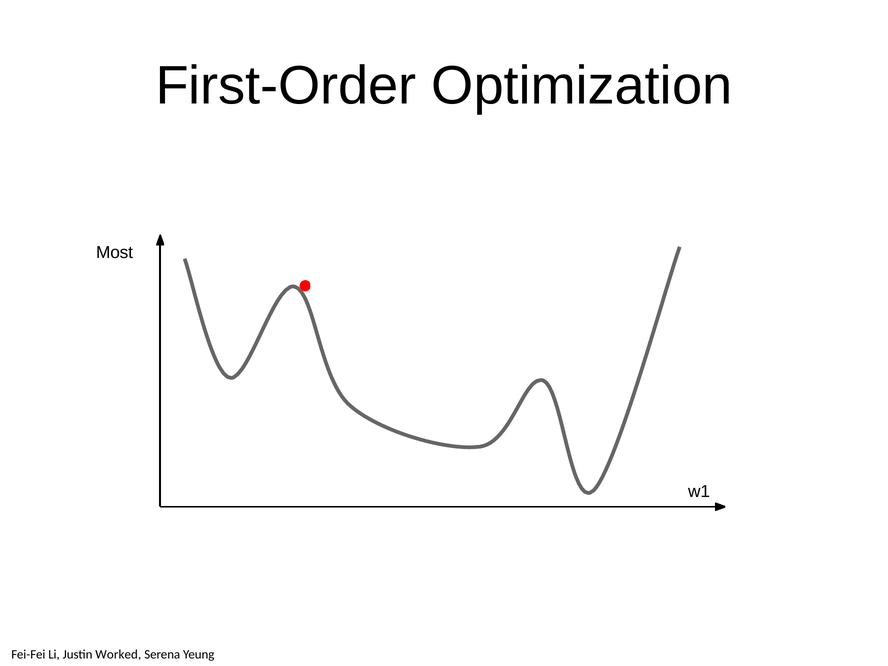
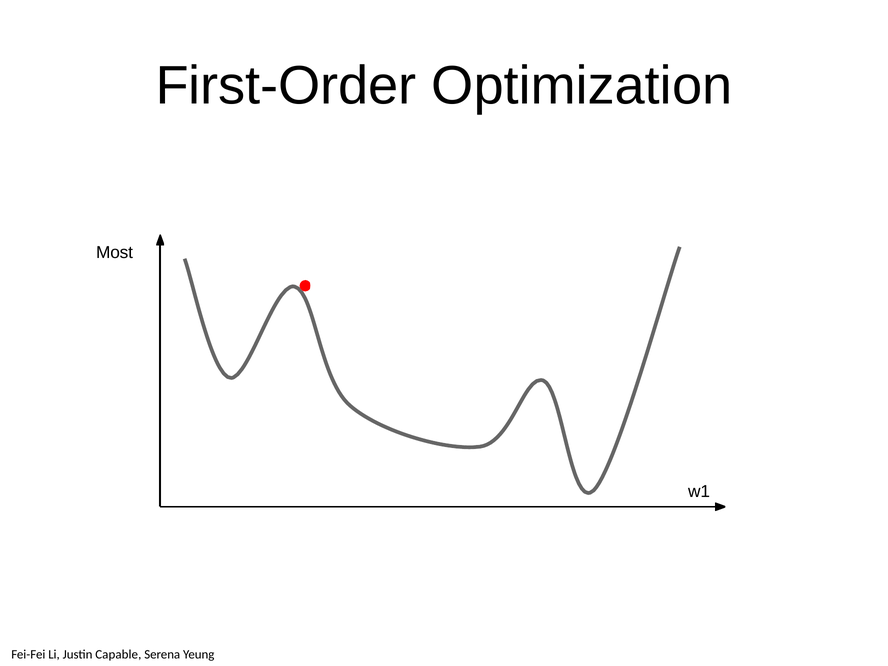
Worked: Worked -> Capable
